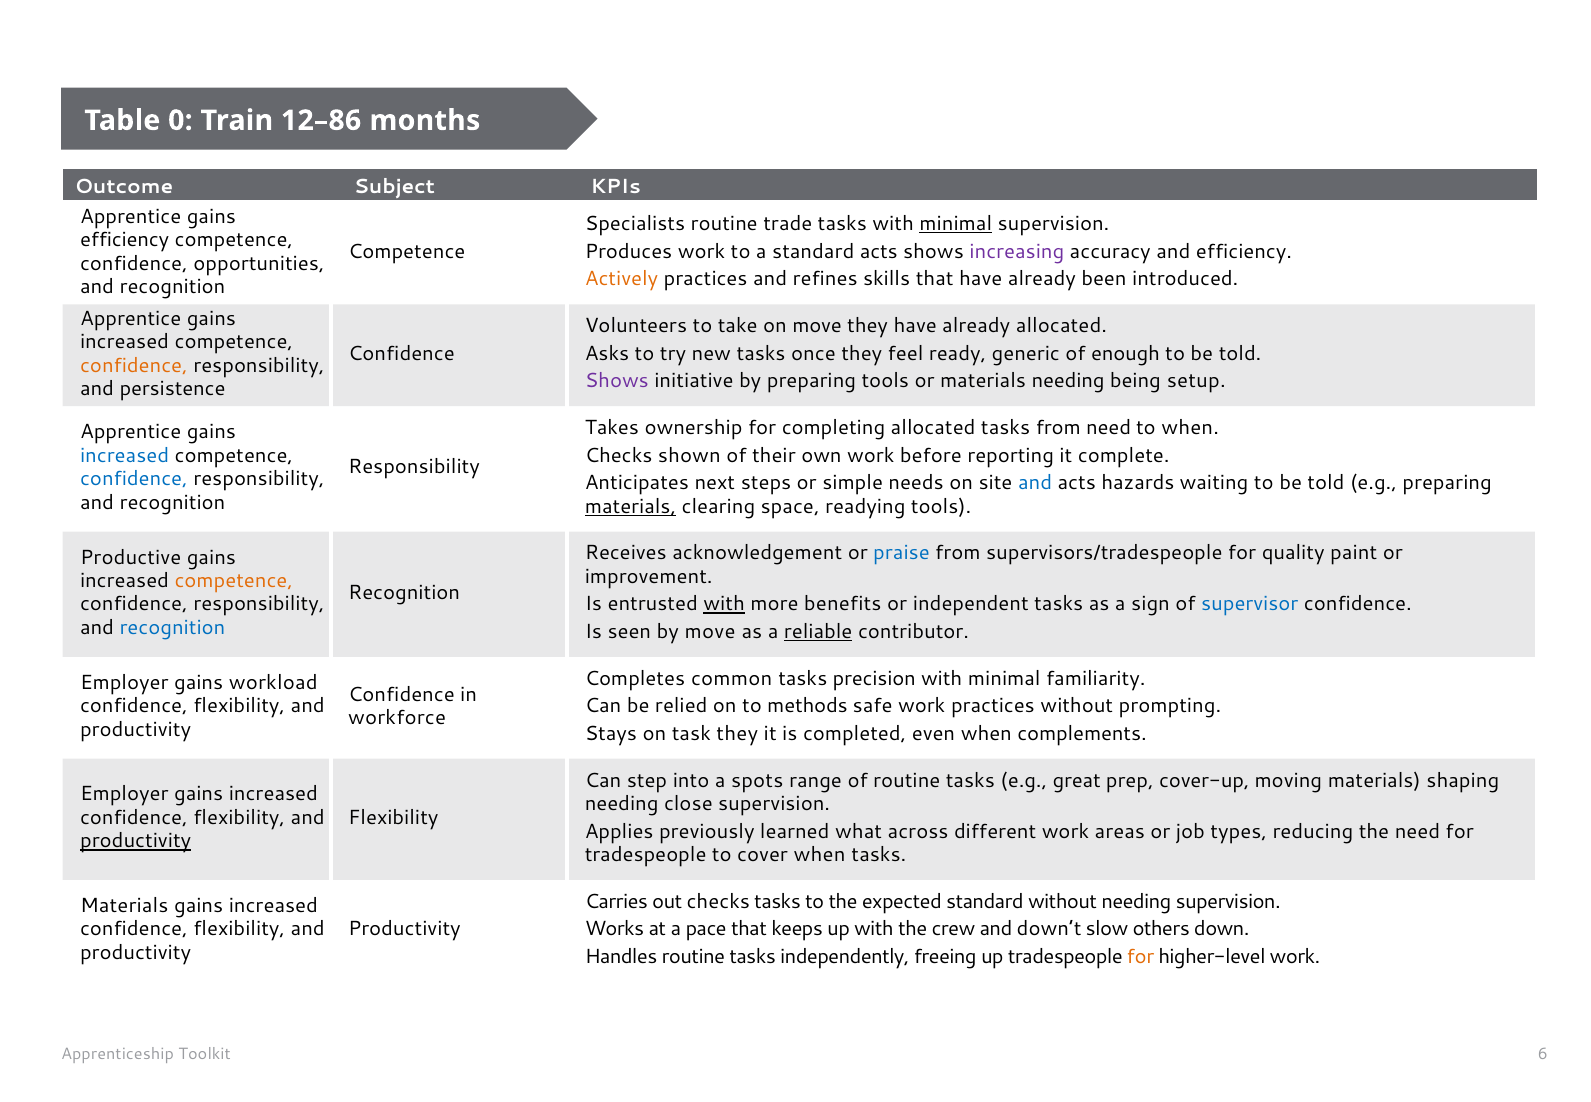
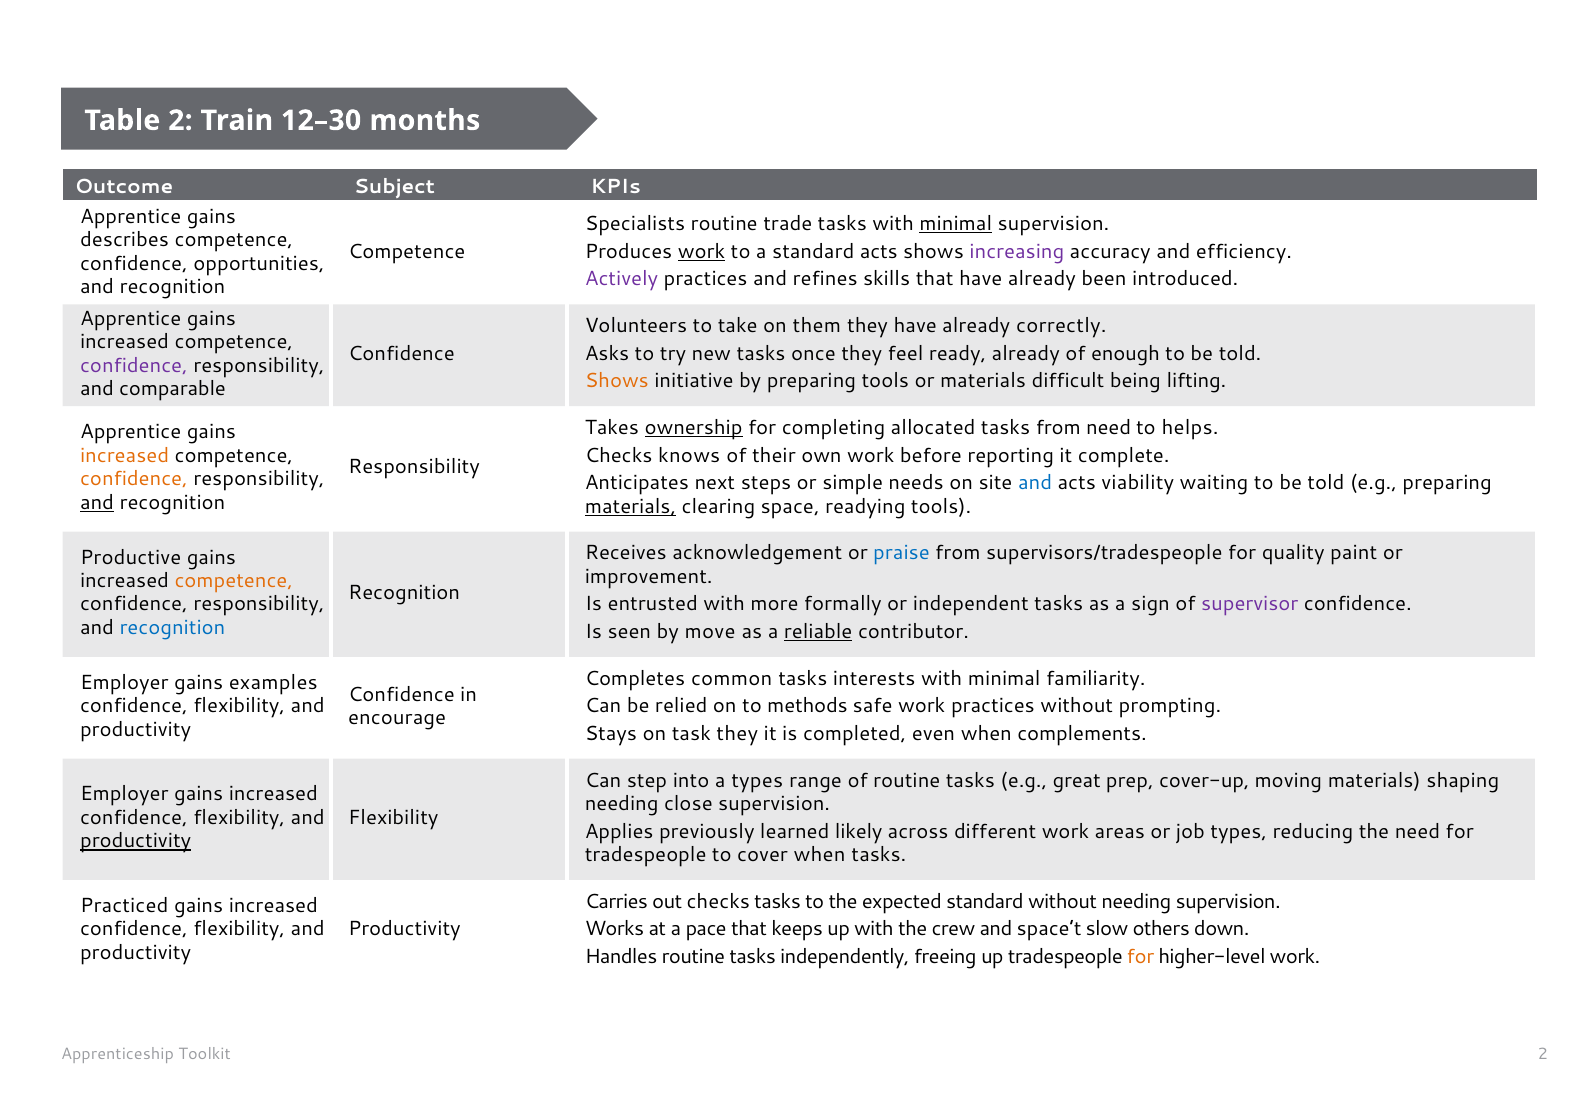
Table 0: 0 -> 2
12–86: 12–86 -> 12–30
efficiency at (125, 240): efficiency -> describes
work at (702, 252) underline: none -> present
Actively colour: orange -> purple
on move: move -> them
already allocated: allocated -> correctly
ready generic: generic -> already
confidence at (134, 365) colour: orange -> purple
Shows at (617, 381) colour: purple -> orange
materials needing: needing -> difficult
setup: setup -> lifting
persistence: persistence -> comparable
ownership underline: none -> present
to when: when -> helps
increased at (125, 455) colour: blue -> orange
shown: shown -> knows
confidence at (134, 479) colour: blue -> orange
hazards: hazards -> viability
and at (97, 502) underline: none -> present
with at (724, 604) underline: present -> none
benefits: benefits -> formally
supervisor colour: blue -> purple
precision: precision -> interests
workload: workload -> examples
workforce: workforce -> encourage
a spots: spots -> types
what: what -> likely
Materials at (124, 905): Materials -> Practiced
down’t: down’t -> space’t
Toolkit 6: 6 -> 2
